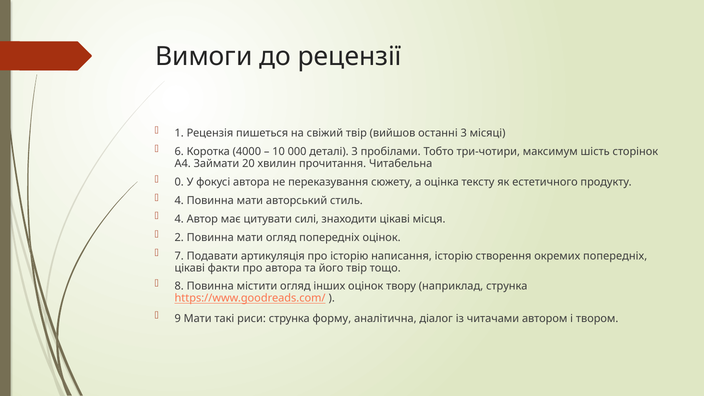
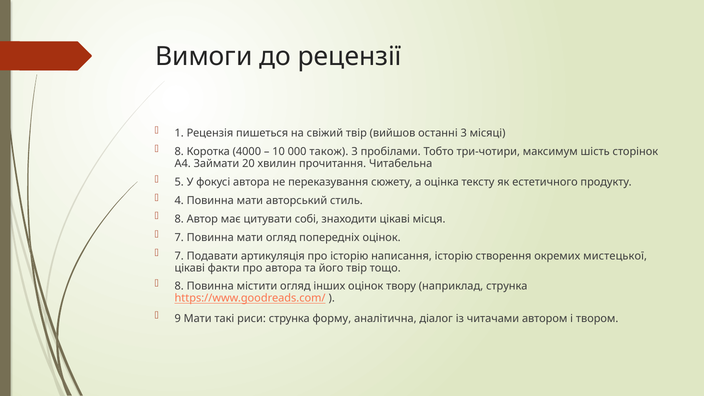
6 at (179, 152): 6 -> 8
деталі: деталі -> також
0: 0 -> 5
4 at (179, 219): 4 -> 8
силі: силі -> собі
2 at (179, 238): 2 -> 7
окремих попередніх: попередніх -> мистецької
